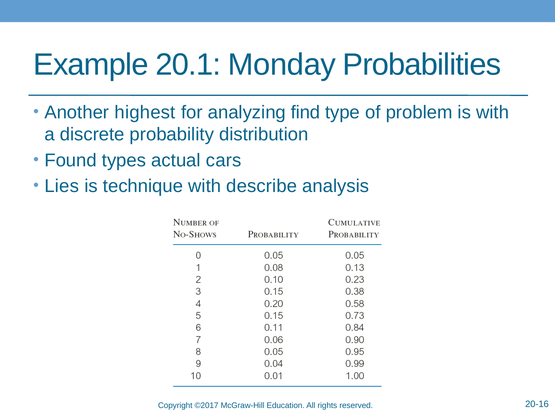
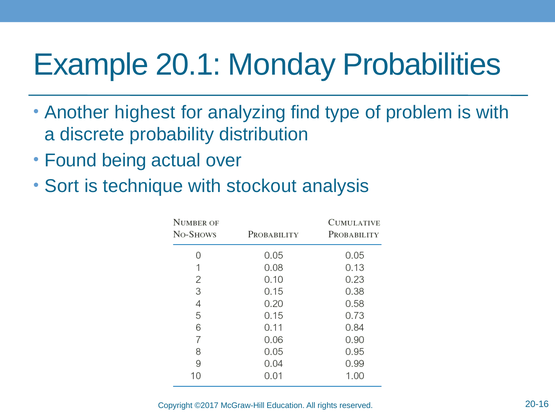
types: types -> being
cars: cars -> over
Lies: Lies -> Sort
describe: describe -> stockout
